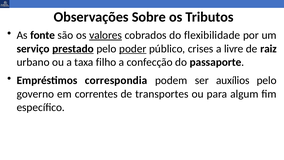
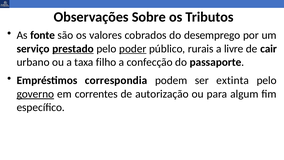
valores underline: present -> none
flexibilidade: flexibilidade -> desemprego
crises: crises -> rurais
raiz: raiz -> cair
auxílios: auxílios -> extinta
governo underline: none -> present
transportes: transportes -> autorização
